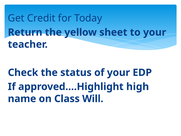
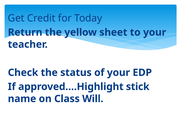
high: high -> stick
